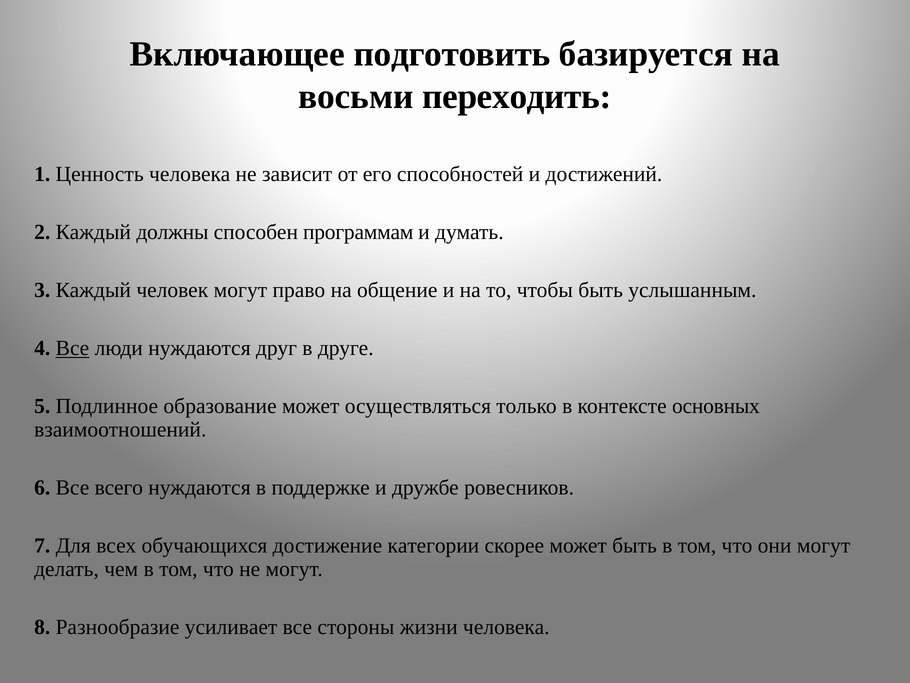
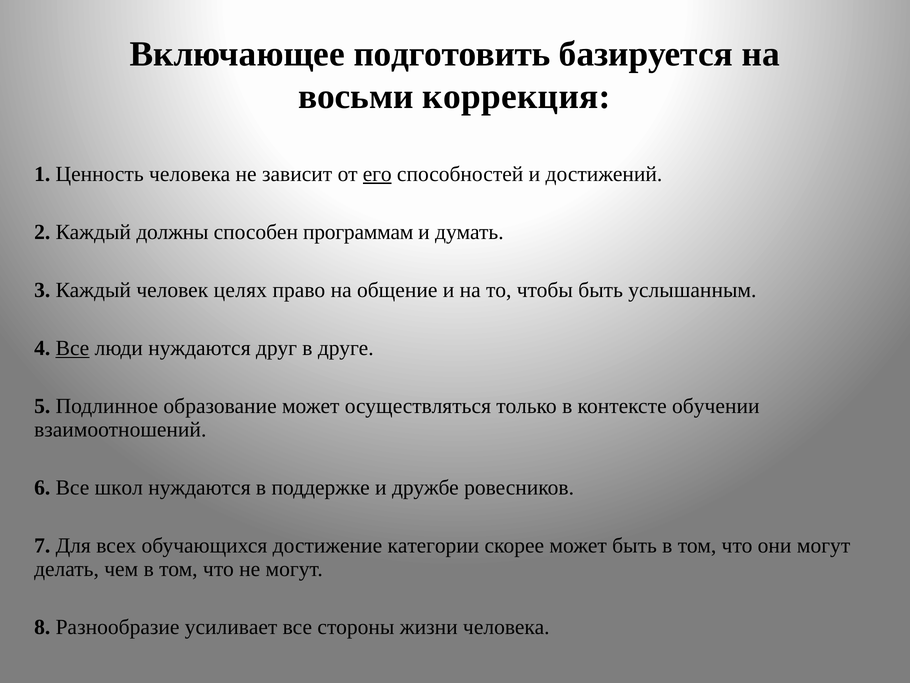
переходить: переходить -> коррекция
его underline: none -> present
человек могут: могут -> целях
основных: основных -> обучении
всего: всего -> школ
